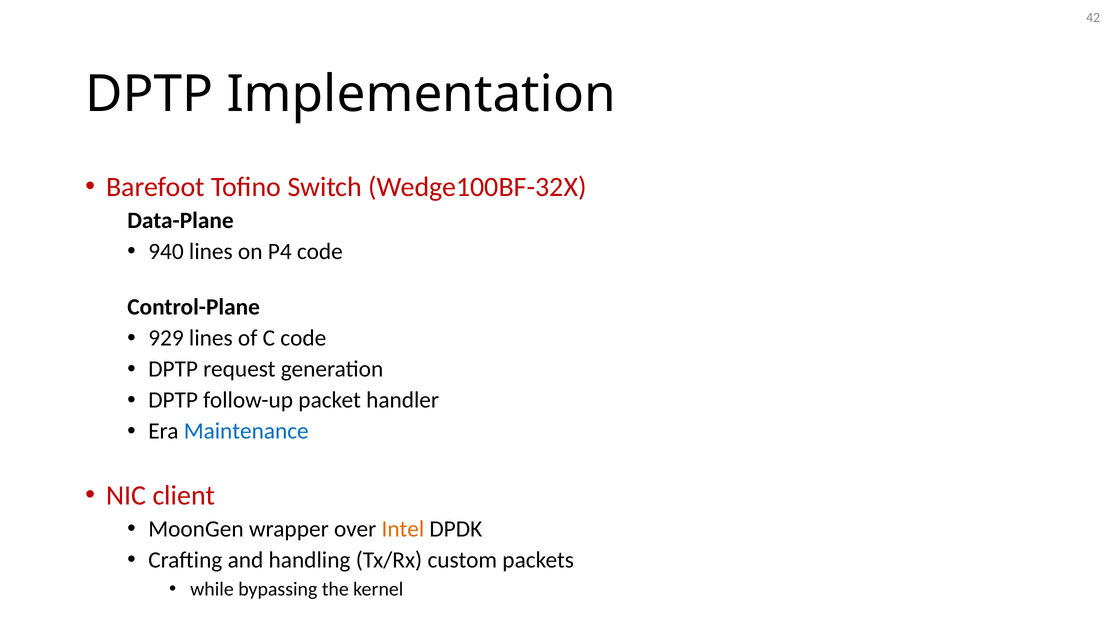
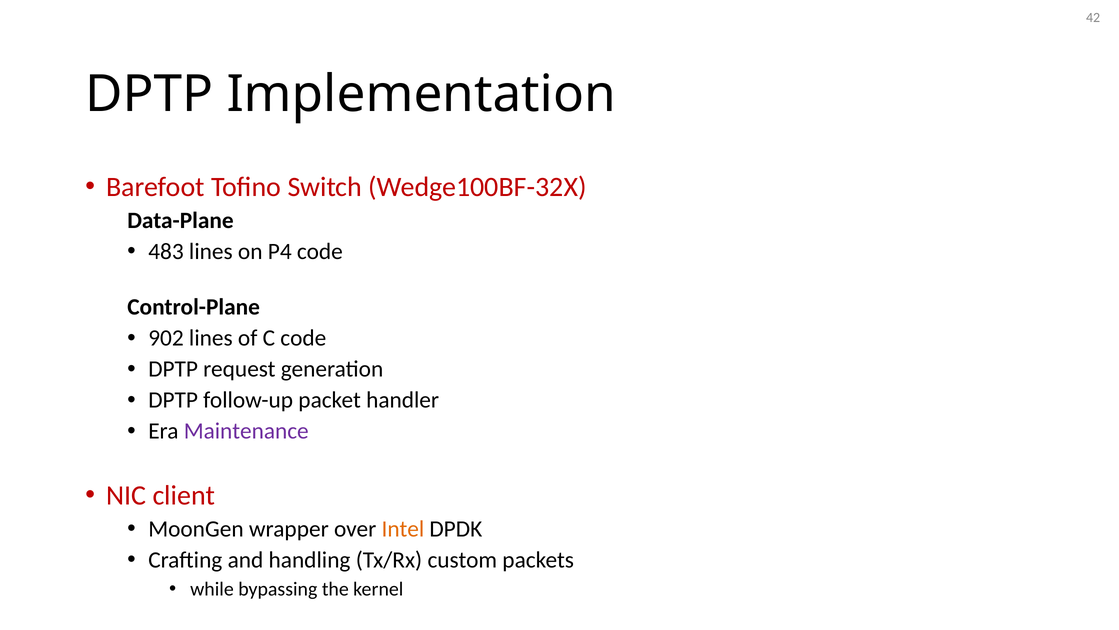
940: 940 -> 483
929: 929 -> 902
Maintenance colour: blue -> purple
